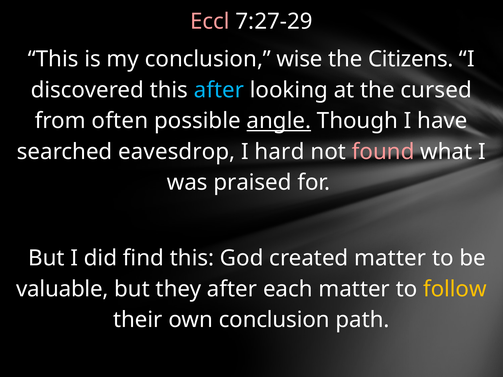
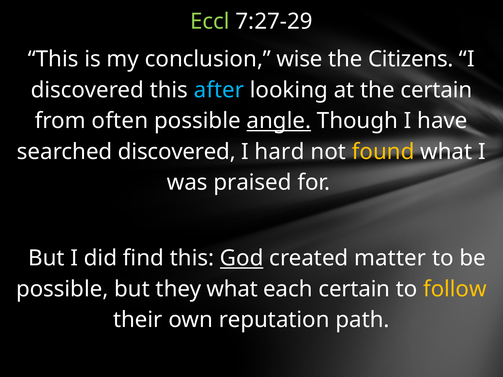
Eccl colour: pink -> light green
the cursed: cursed -> certain
searched eavesdrop: eavesdrop -> discovered
found colour: pink -> yellow
God underline: none -> present
valuable at (62, 289): valuable -> possible
they after: after -> what
each matter: matter -> certain
own conclusion: conclusion -> reputation
